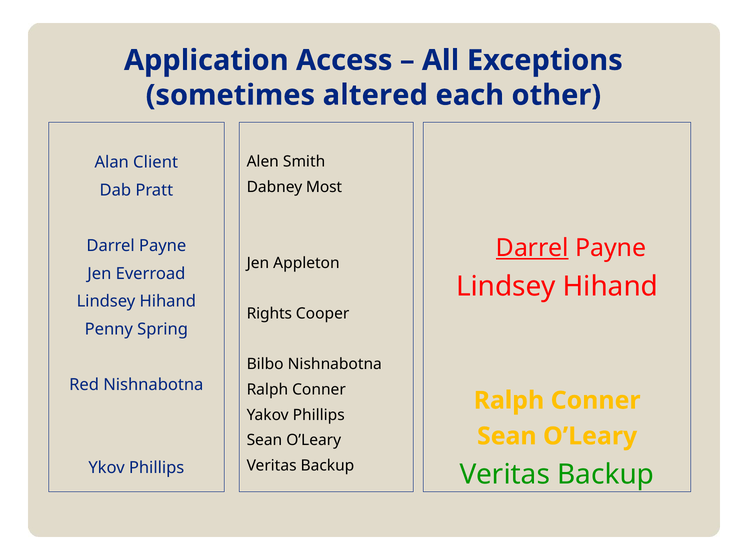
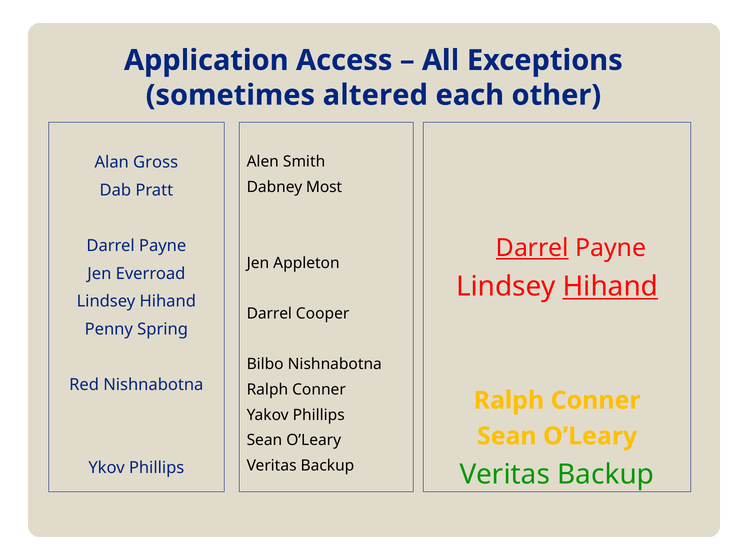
Client: Client -> Gross
Hihand at (610, 287) underline: none -> present
Rights at (269, 314): Rights -> Darrel
